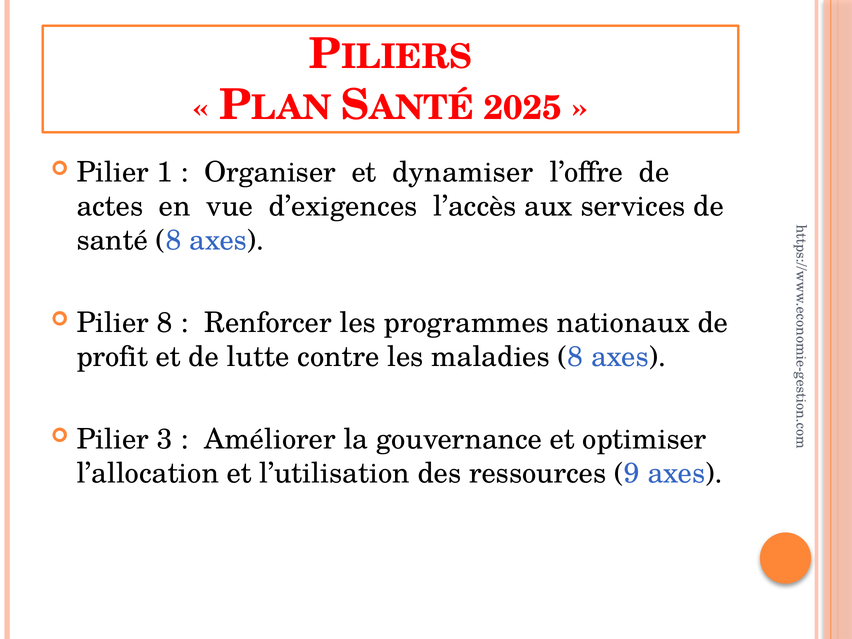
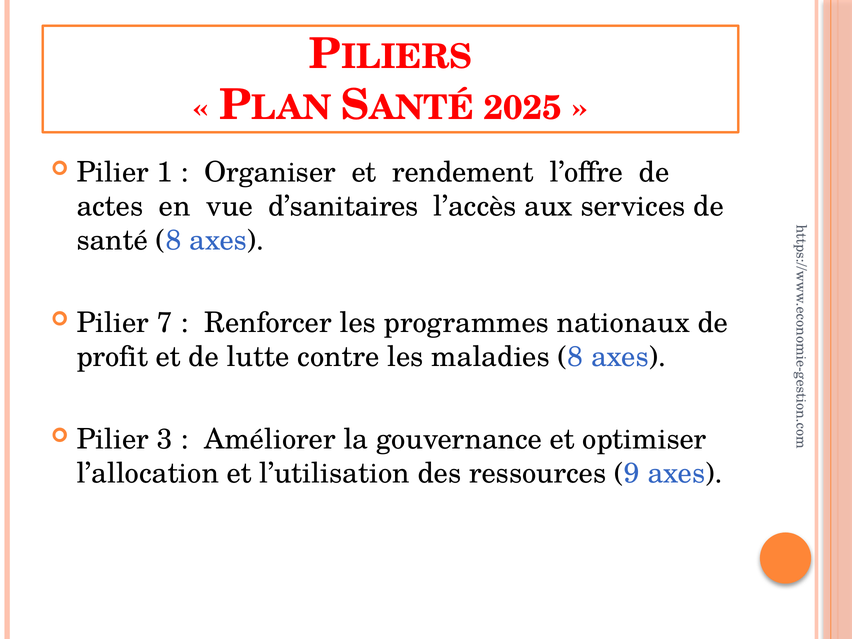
dynamiser: dynamiser -> rendement
d’exigences: d’exigences -> d’sanitaires
Pilier 8: 8 -> 7
